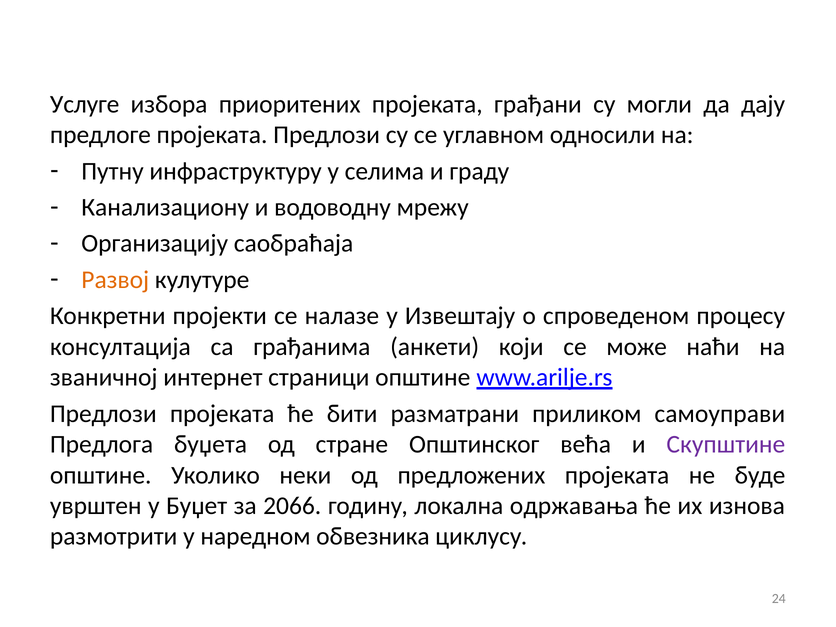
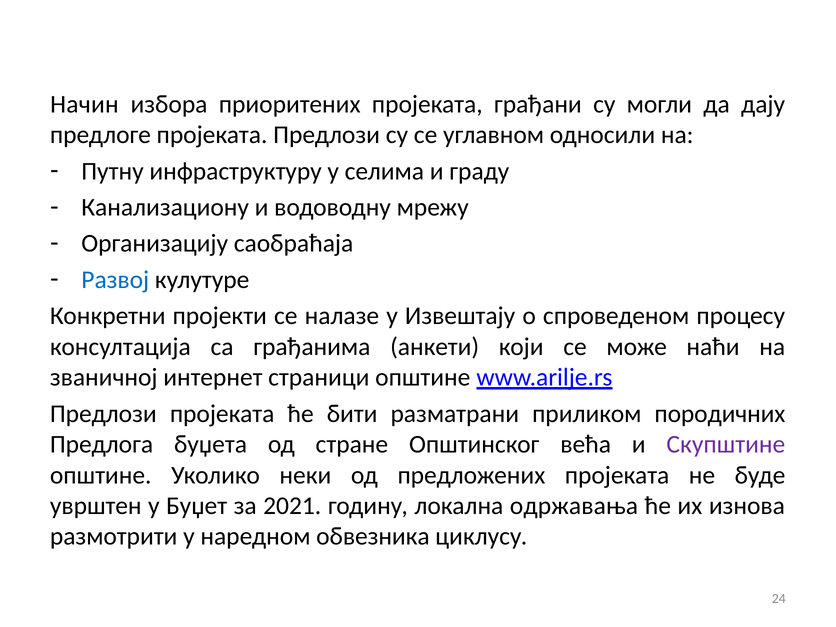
Услуге: Услуге -> Начин
Развој colour: orange -> blue
самоуправи: самоуправи -> породичних
2066: 2066 -> 2021
